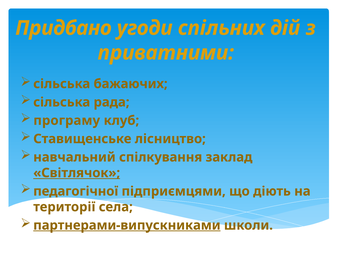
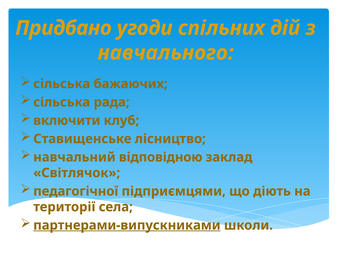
приватними: приватними -> навчального
програму: програму -> включити
спілкування: спілкування -> відповідною
Світлячок underline: present -> none
